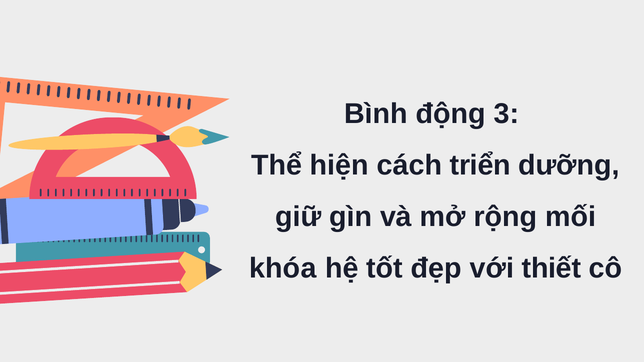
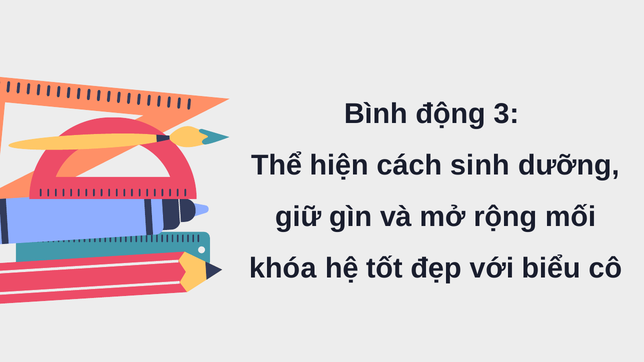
triển: triển -> sinh
thiết: thiết -> biểu
